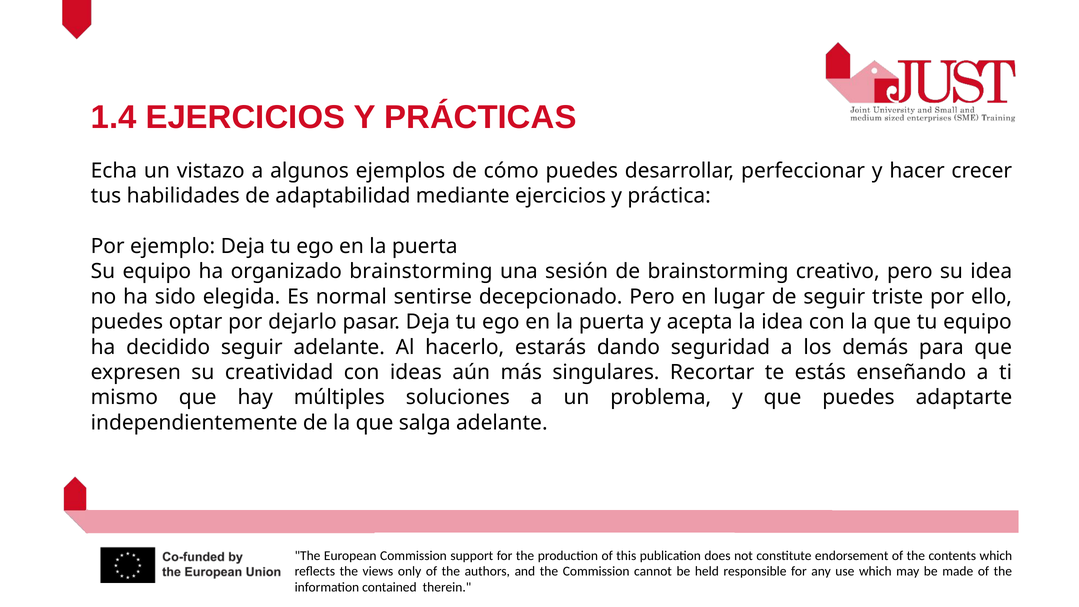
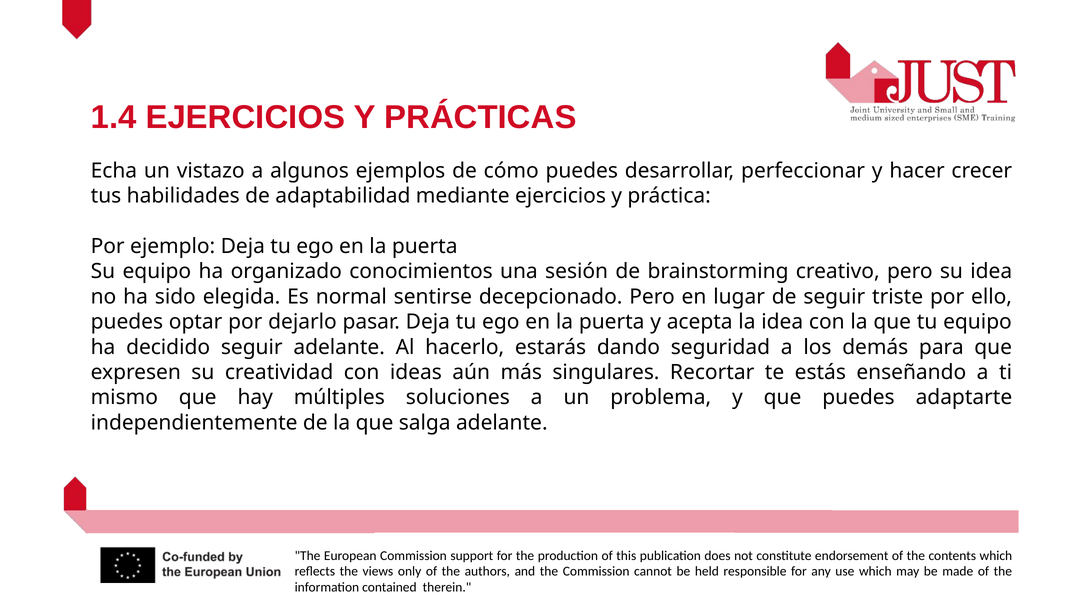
organizado brainstorming: brainstorming -> conocimientos
